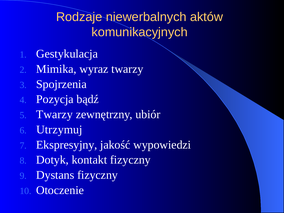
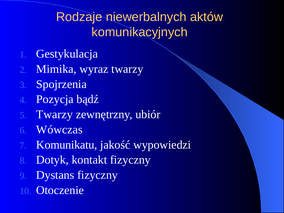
Utrzymuj: Utrzymuj -> Wówczas
Ekspresyjny: Ekspresyjny -> Komunikatu
